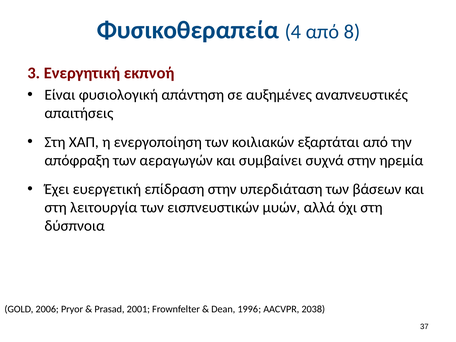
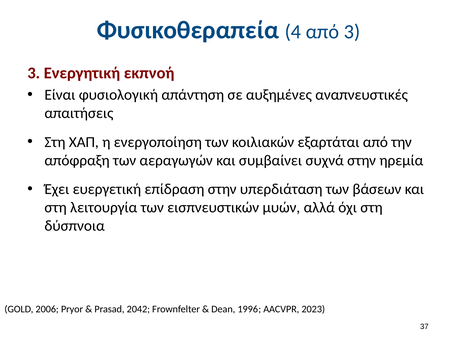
από 8: 8 -> 3
2001: 2001 -> 2042
2038: 2038 -> 2023
